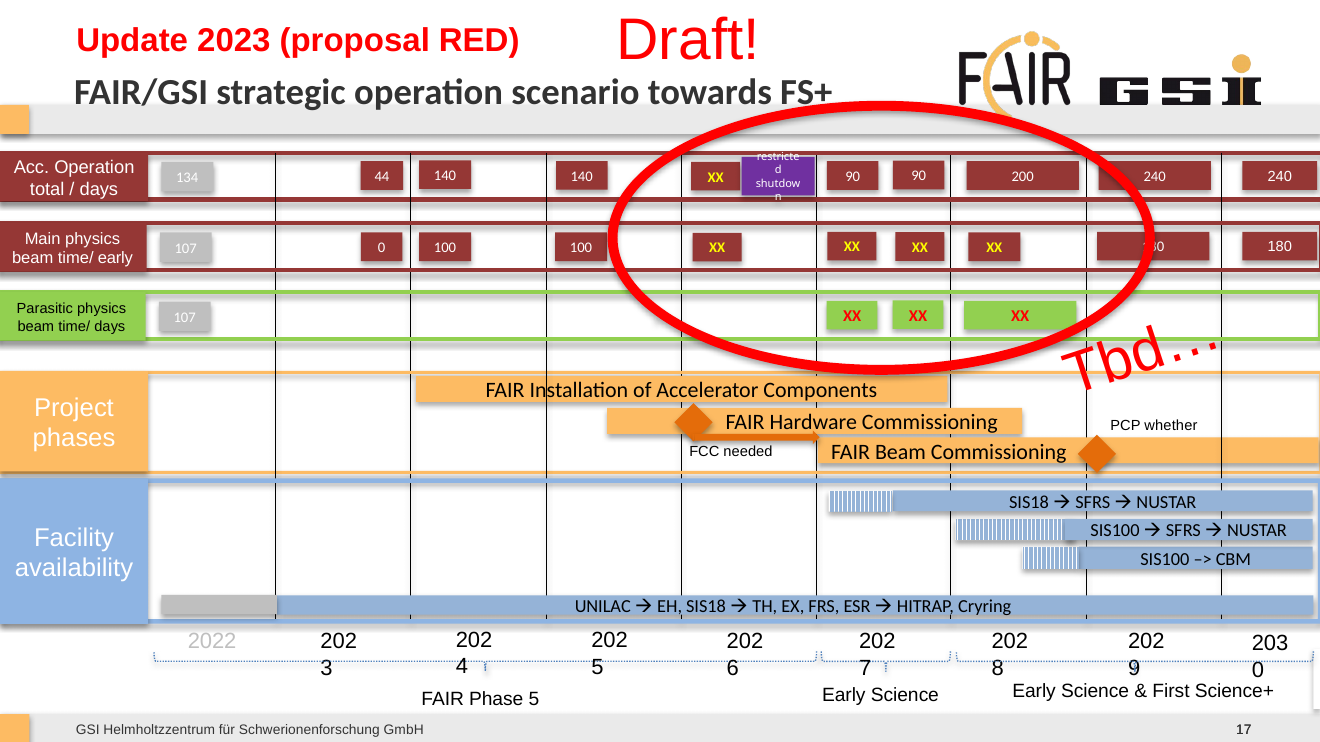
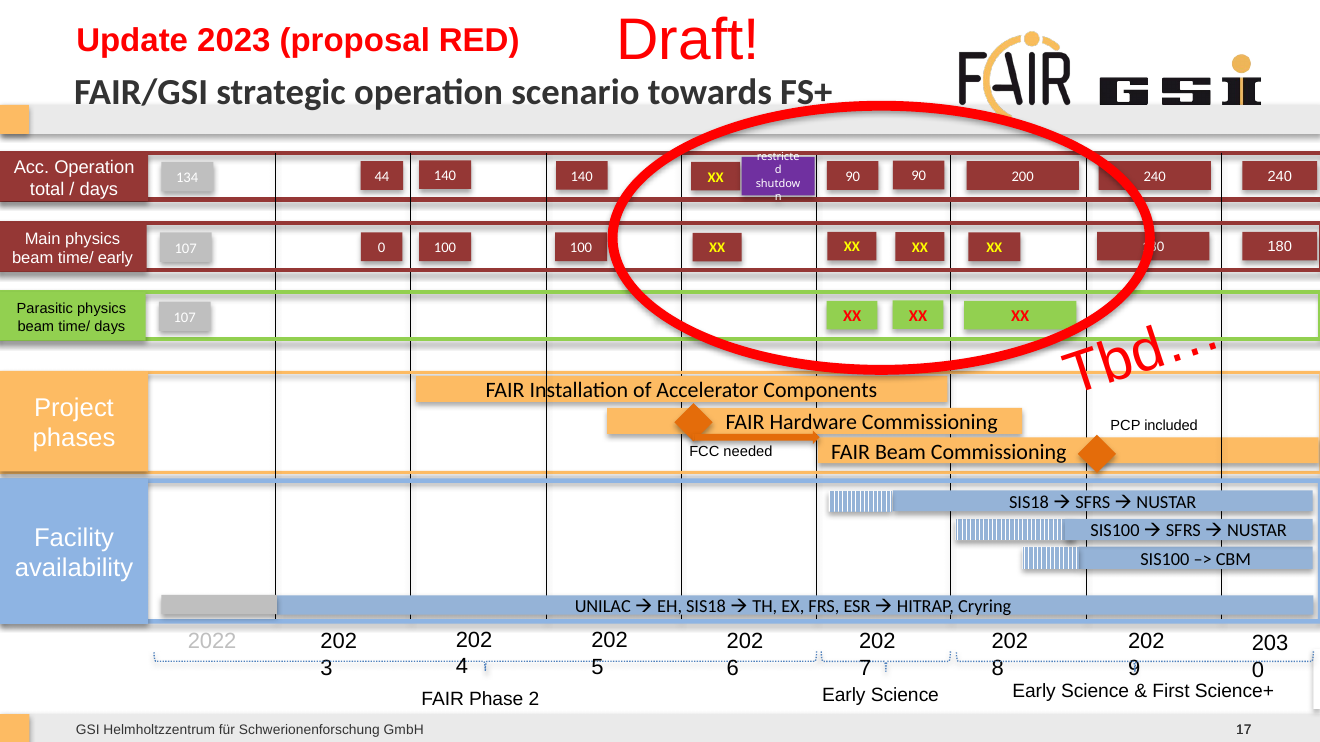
whether: whether -> included
Phase 5: 5 -> 2
